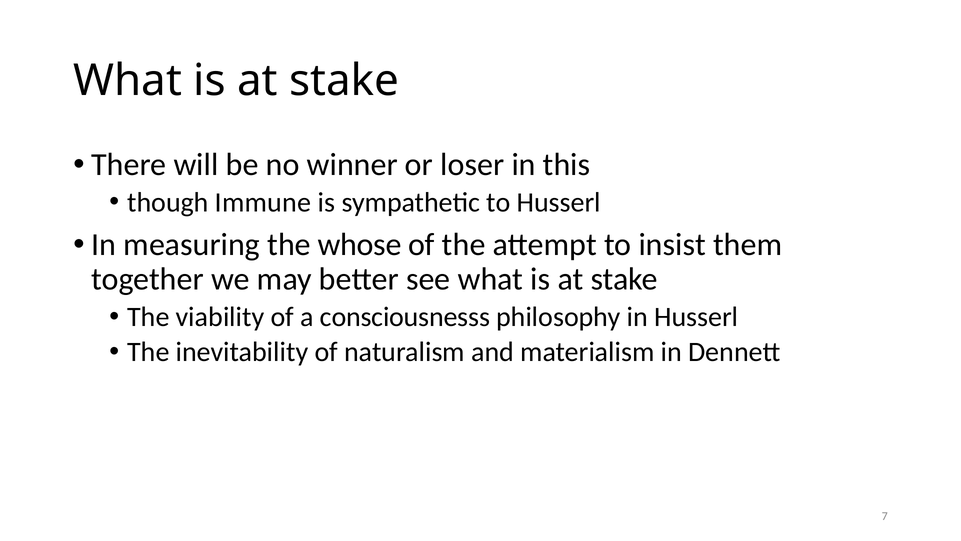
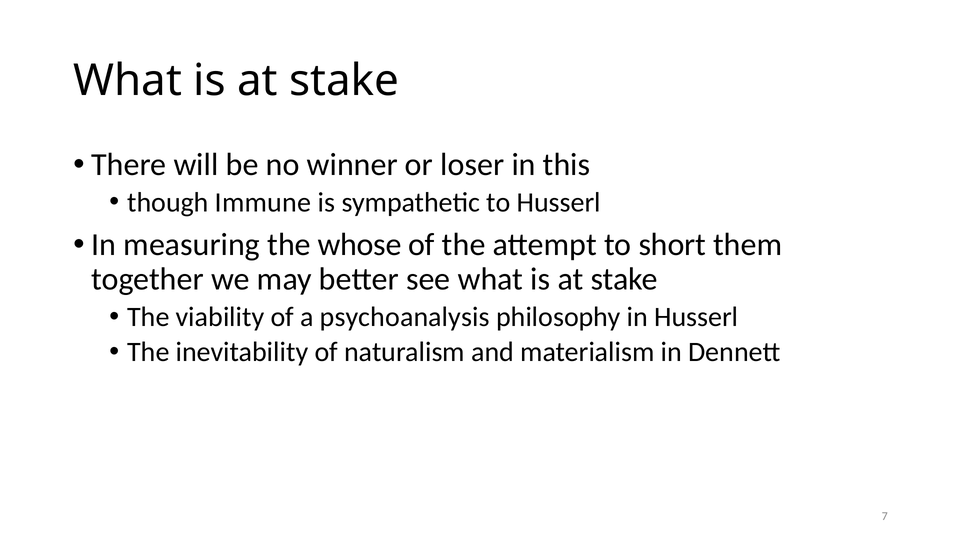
insist: insist -> short
consciousnesss: consciousnesss -> psychoanalysis
